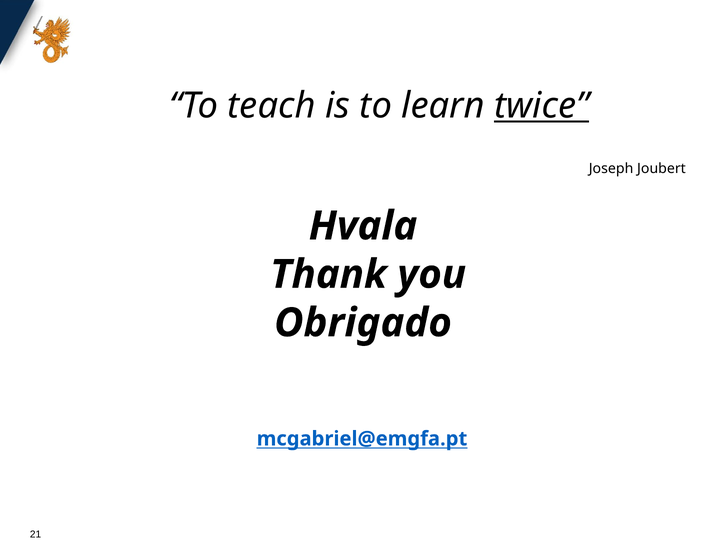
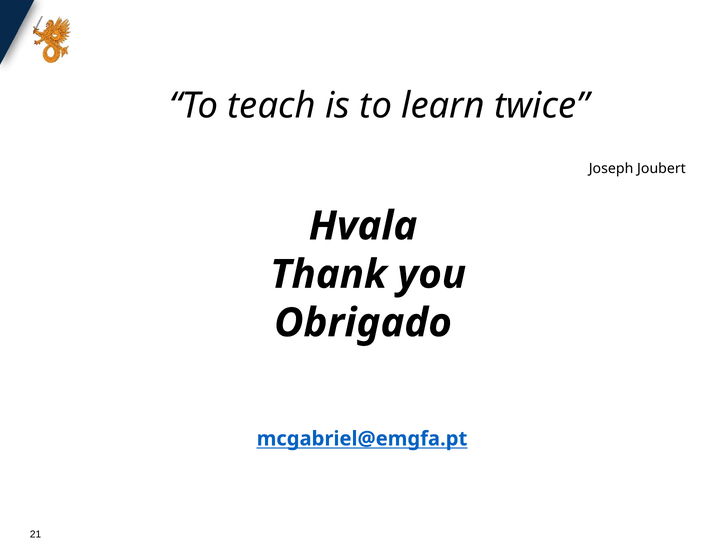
twice underline: present -> none
